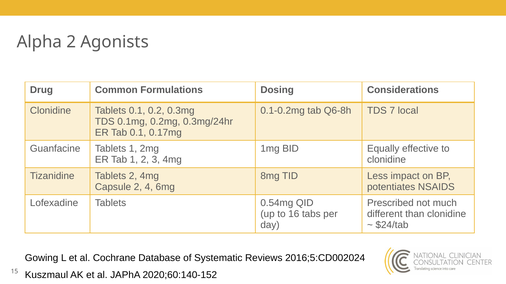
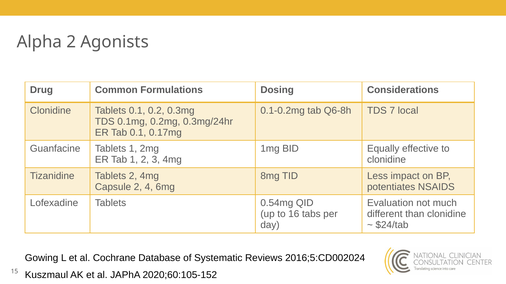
Prescribed: Prescribed -> Evaluation
2020;60:140-152: 2020;60:140-152 -> 2020;60:105-152
